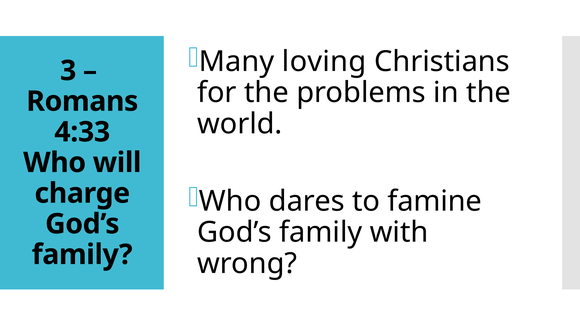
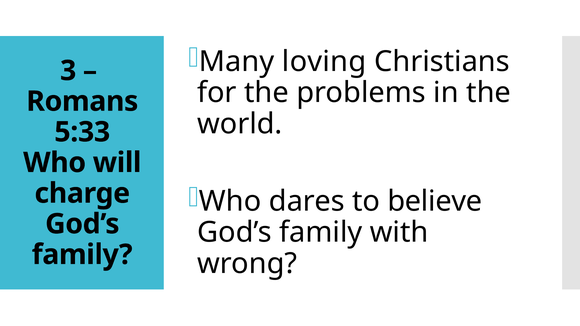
4:33: 4:33 -> 5:33
famine: famine -> believe
